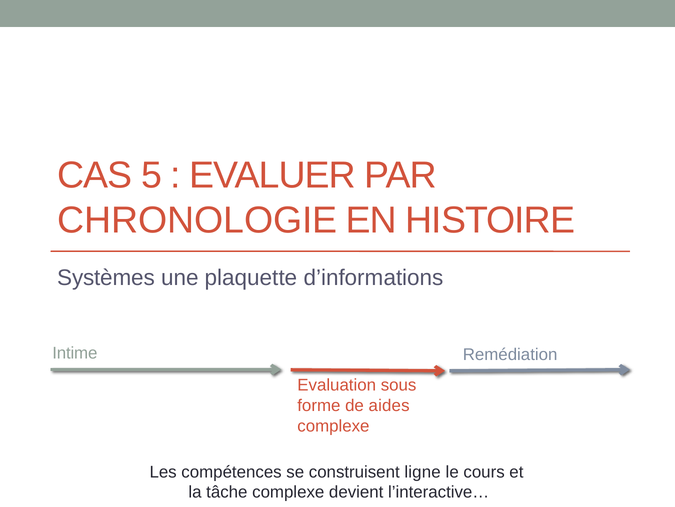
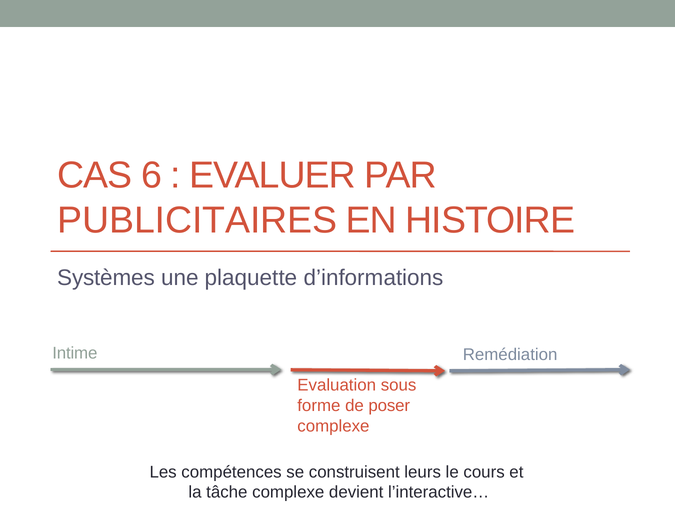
5: 5 -> 6
CHRONOLOGIE: CHRONOLOGIE -> PUBLICITAIRES
aides: aides -> poser
ligne: ligne -> leurs
